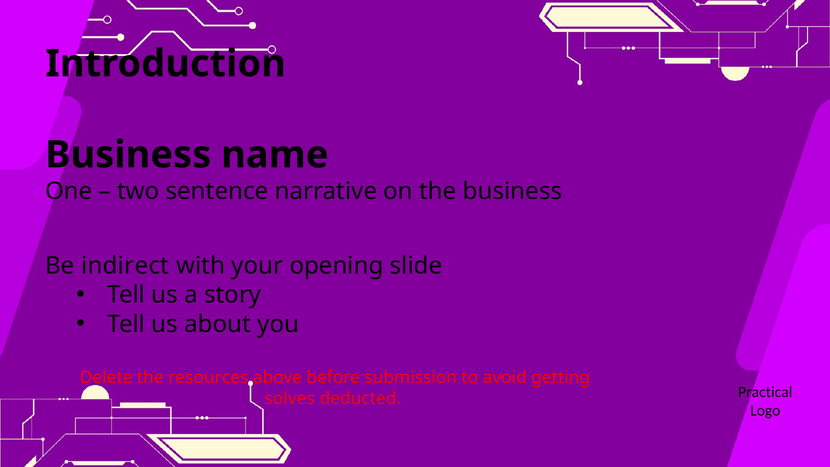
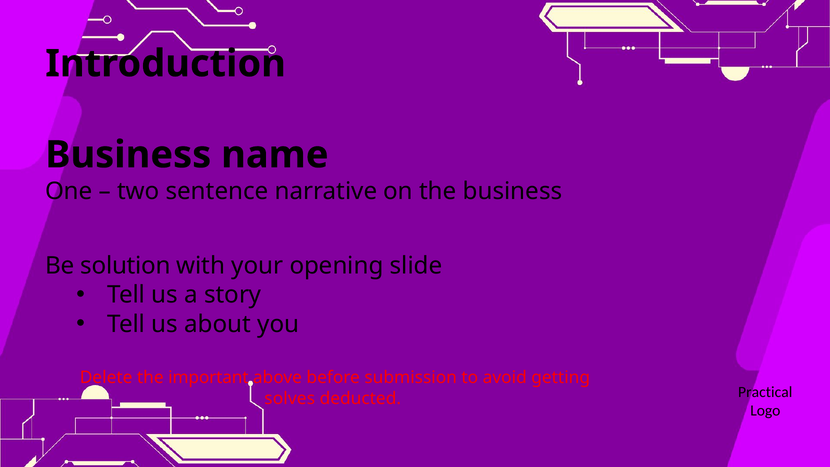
indirect: indirect -> solution
resources: resources -> important
